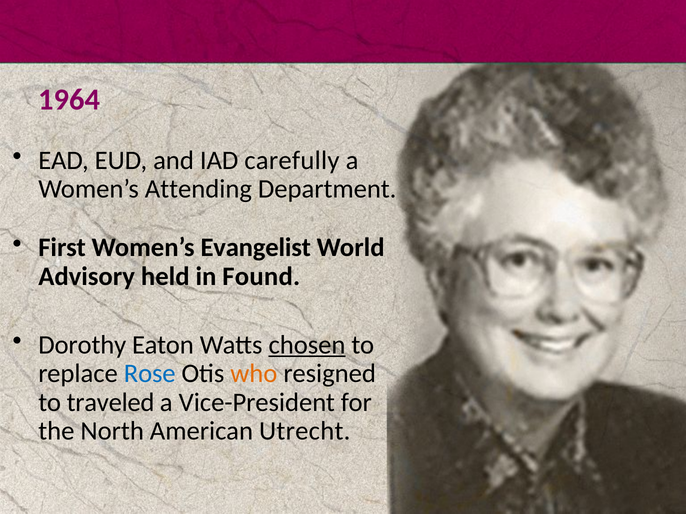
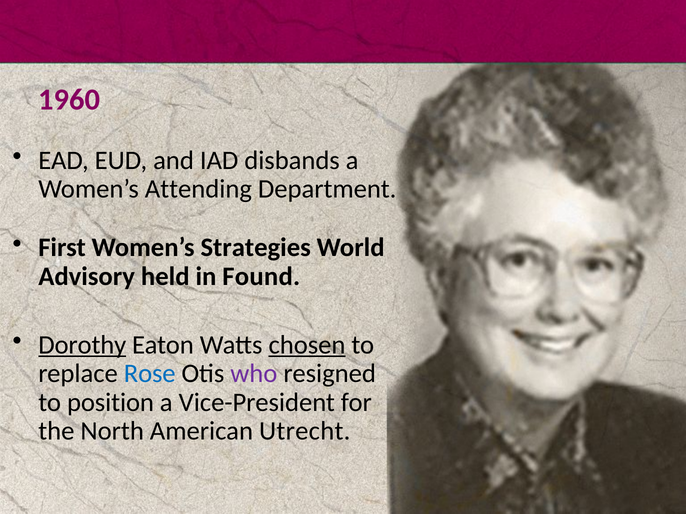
1964: 1964 -> 1960
carefully: carefully -> disbands
Evangelist: Evangelist -> Strategies
Dorothy underline: none -> present
who colour: orange -> purple
traveled: traveled -> position
